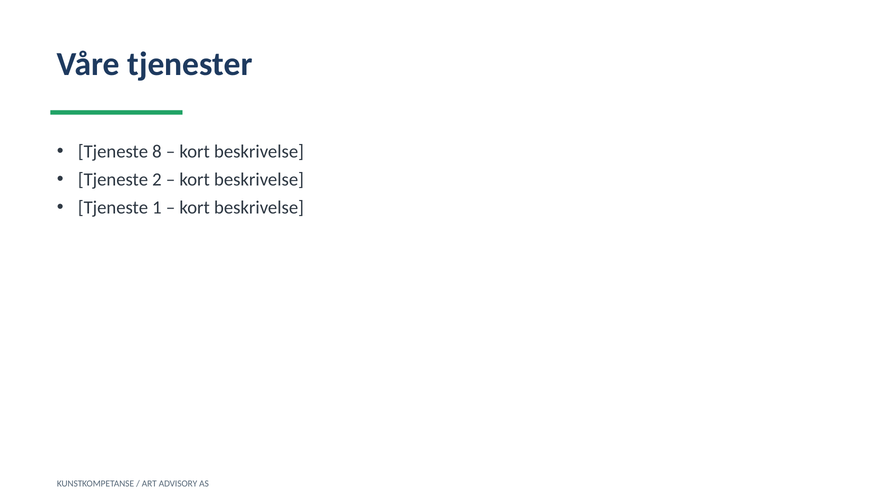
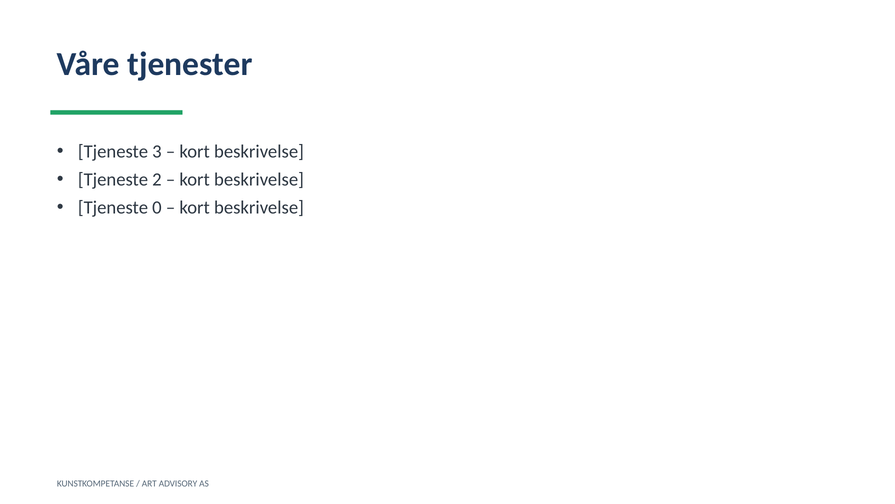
8: 8 -> 3
1: 1 -> 0
